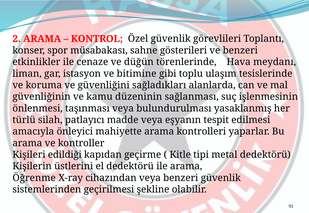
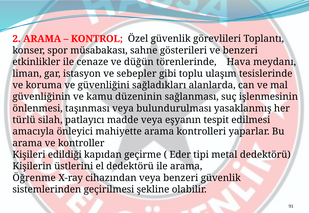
bitimine: bitimine -> sebepler
Kitle: Kitle -> Eder
